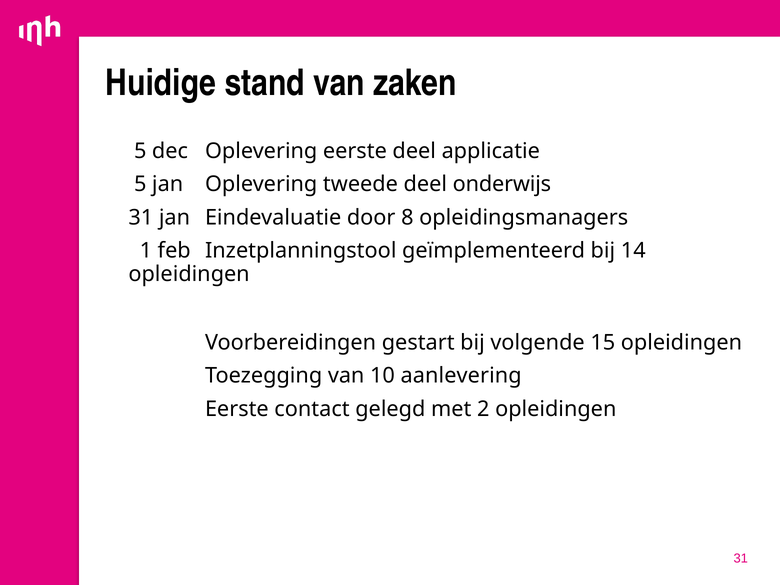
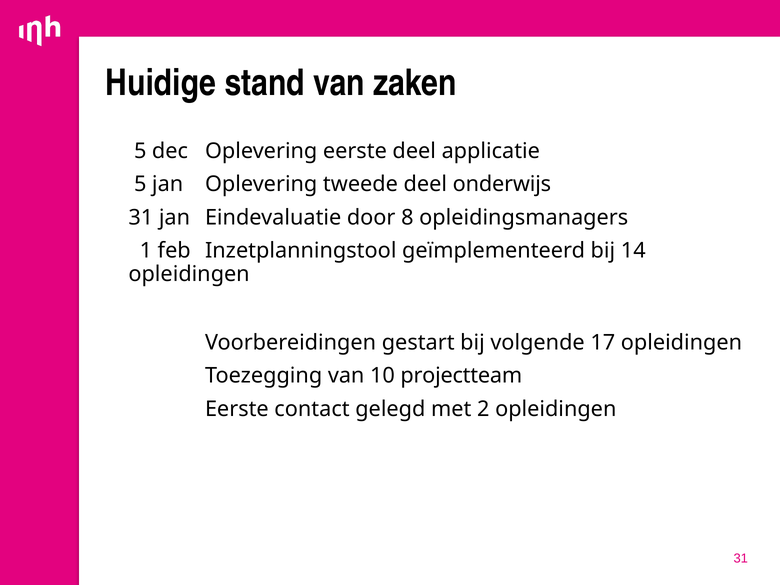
15: 15 -> 17
aanlevering: aanlevering -> projectteam
